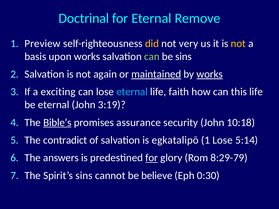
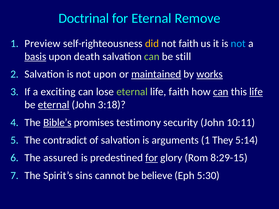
not very: very -> faith
not at (238, 44) colour: yellow -> light blue
basis underline: none -> present
upon works: works -> death
be sins: sins -> still
not again: again -> upon
eternal at (132, 92) colour: light blue -> light green
can at (221, 92) underline: none -> present
life at (256, 92) underline: none -> present
eternal at (54, 105) underline: none -> present
3:19: 3:19 -> 3:18
assurance: assurance -> testimony
10:18: 10:18 -> 10:11
egkatalipō: egkatalipō -> arguments
1 Lose: Lose -> They
answers: answers -> assured
8:29-79: 8:29-79 -> 8:29-15
0:30: 0:30 -> 5:30
